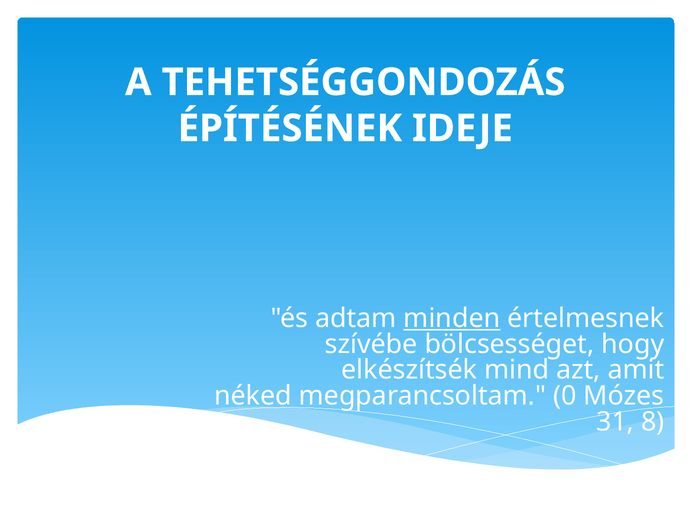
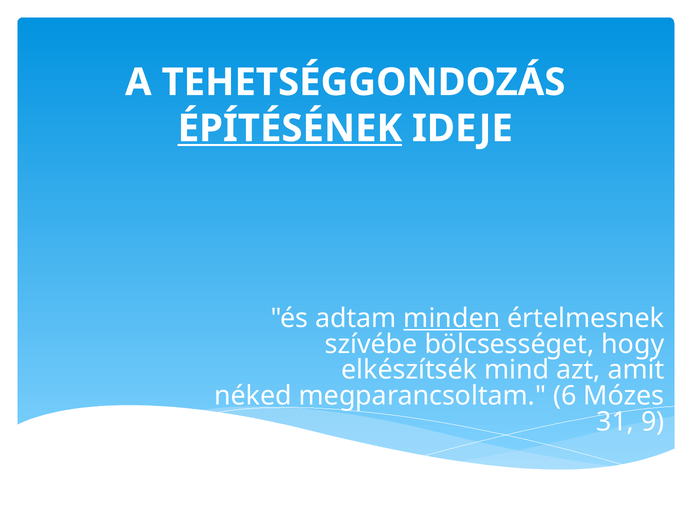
ÉPÍTÉSÉNEK underline: none -> present
0: 0 -> 6
8: 8 -> 9
